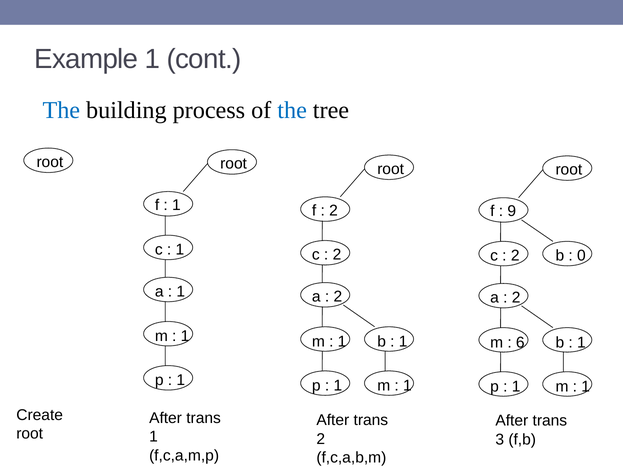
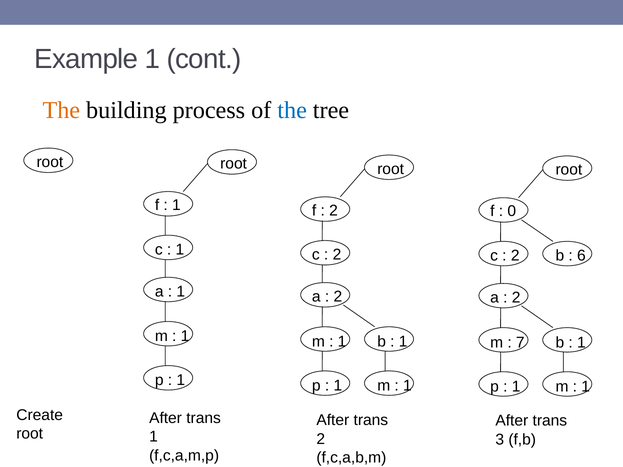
The at (61, 110) colour: blue -> orange
9: 9 -> 0
0: 0 -> 6
6: 6 -> 7
